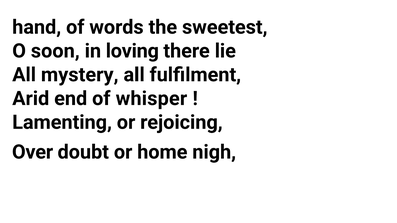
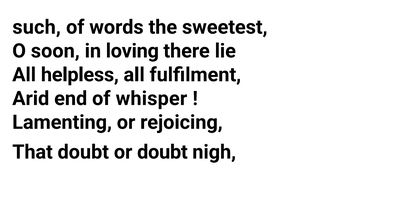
hand: hand -> such
mystery: mystery -> helpless
Over: Over -> That
or home: home -> doubt
